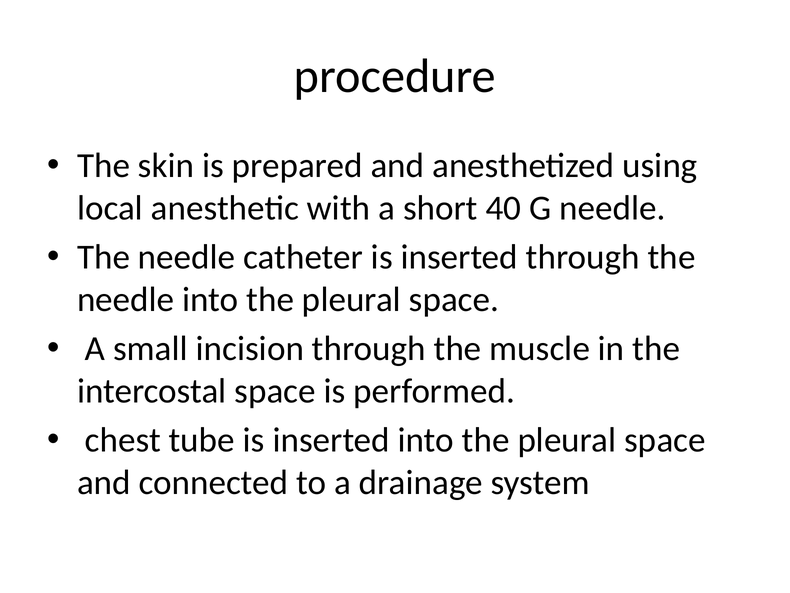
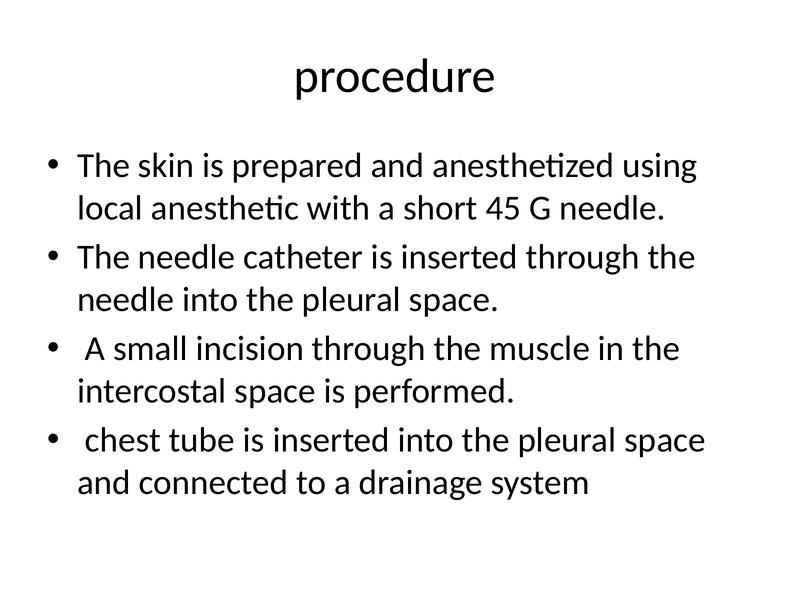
40: 40 -> 45
